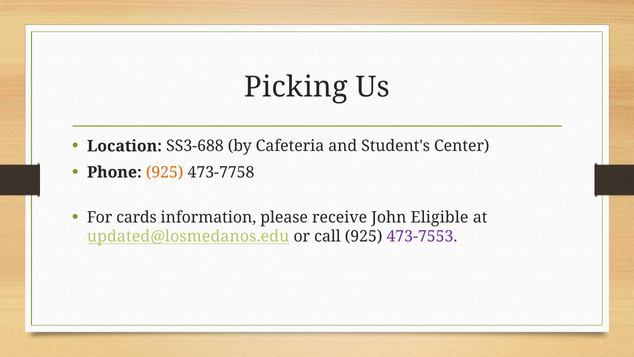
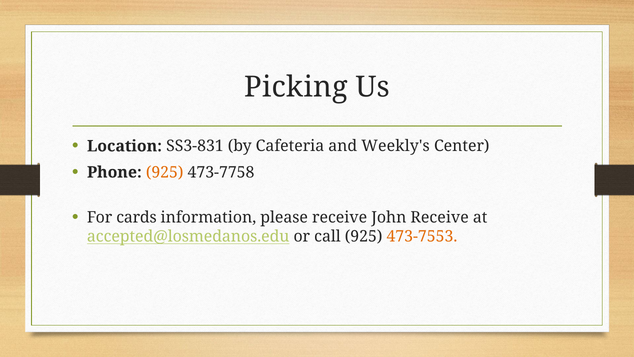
SS3-688: SS3-688 -> SS3-831
Student's: Student's -> Weekly's
John Eligible: Eligible -> Receive
updated@losmedanos.edu: updated@losmedanos.edu -> accepted@losmedanos.edu
473-7553 colour: purple -> orange
